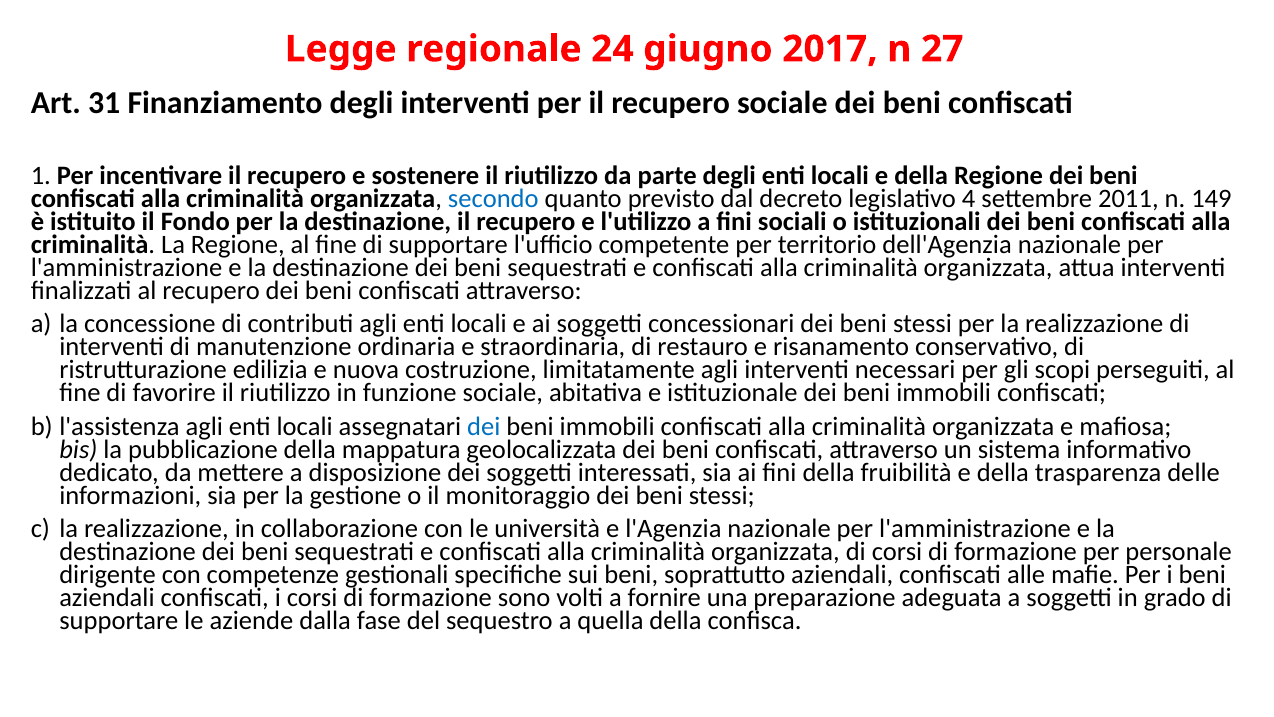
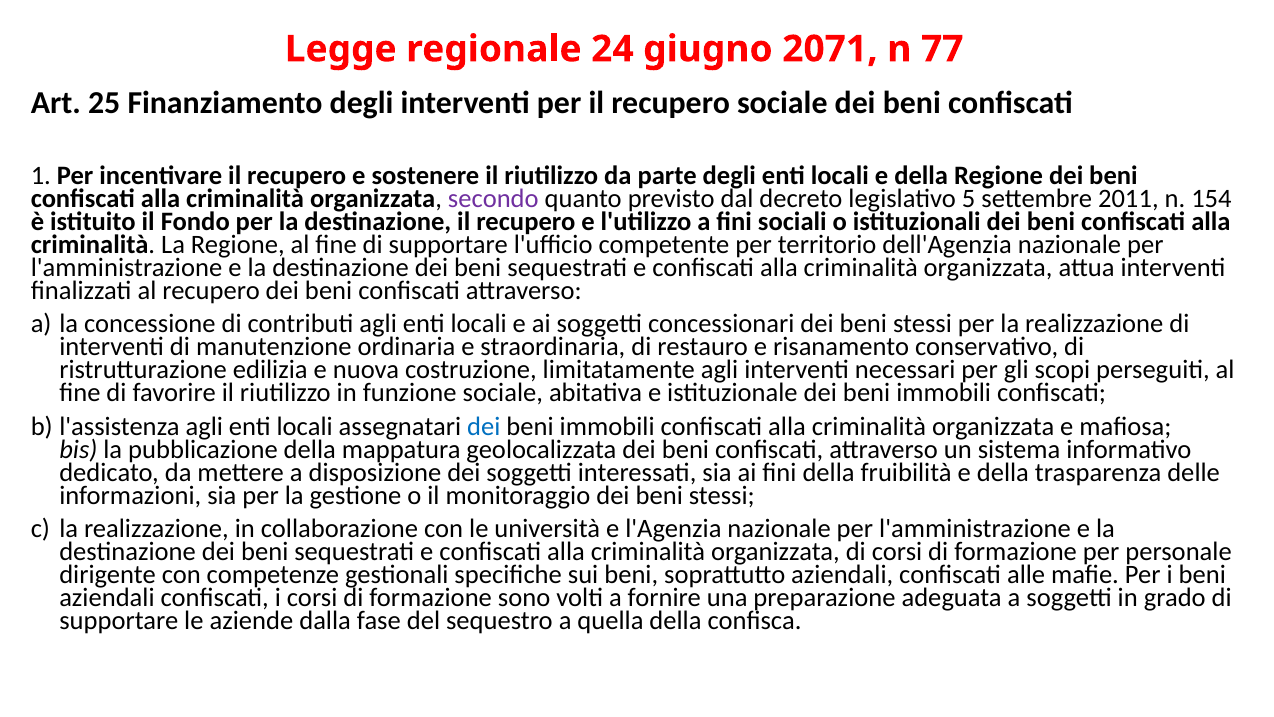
2017: 2017 -> 2071
27: 27 -> 77
31: 31 -> 25
secondo colour: blue -> purple
4: 4 -> 5
149: 149 -> 154
